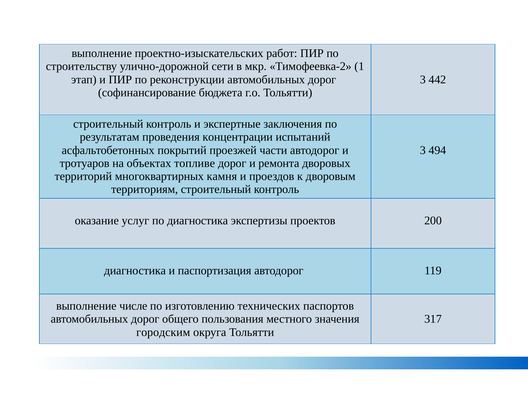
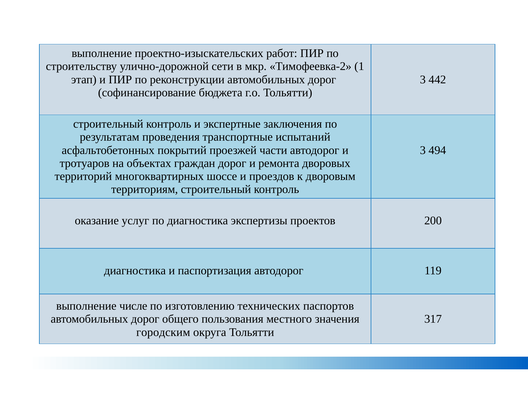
концентрации: концентрации -> транспортные
топливе: топливе -> граждан
камня: камня -> шоссе
